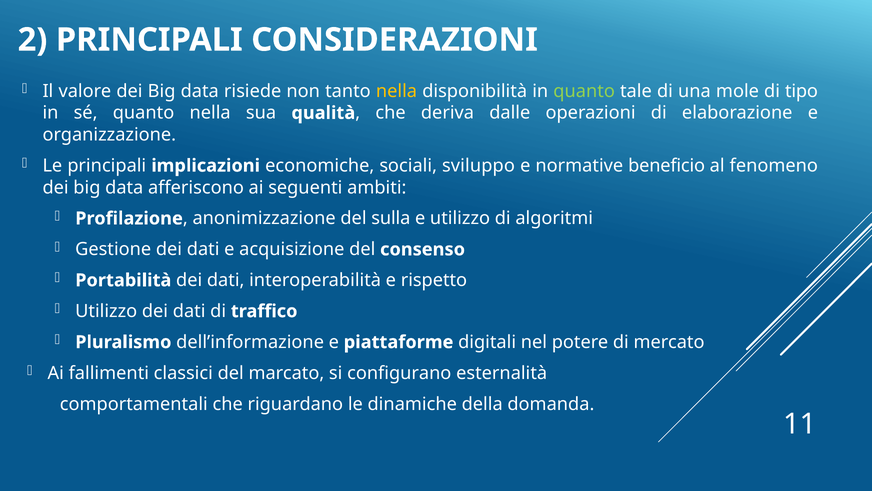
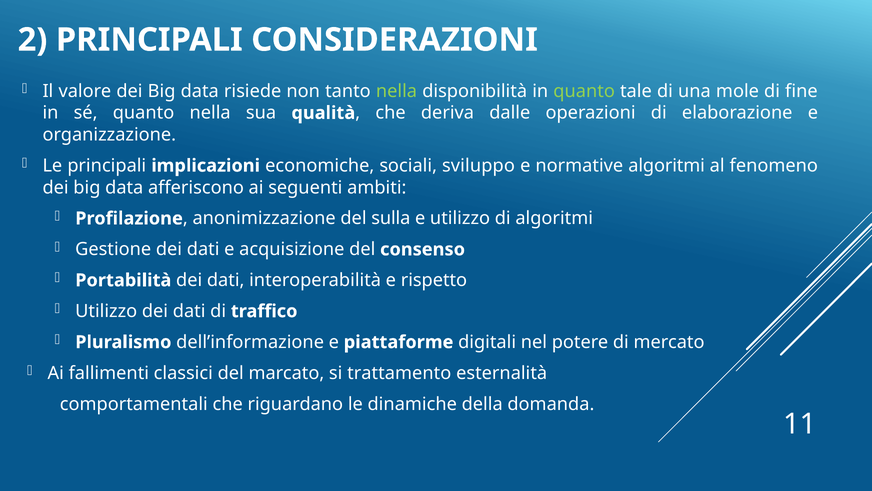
nella at (397, 91) colour: yellow -> light green
tipo: tipo -> fine
normative beneficio: beneficio -> algoritmi
configurano: configurano -> trattamento
